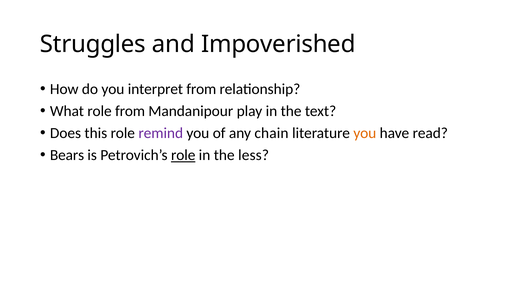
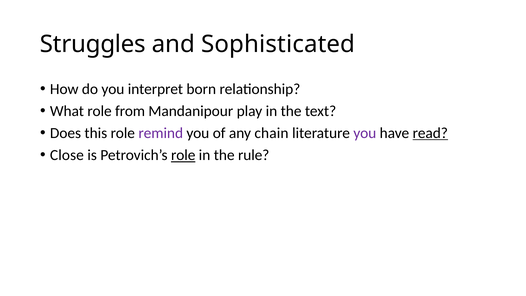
Impoverished: Impoverished -> Sophisticated
interpret from: from -> born
you at (365, 133) colour: orange -> purple
read underline: none -> present
Bears: Bears -> Close
less: less -> rule
